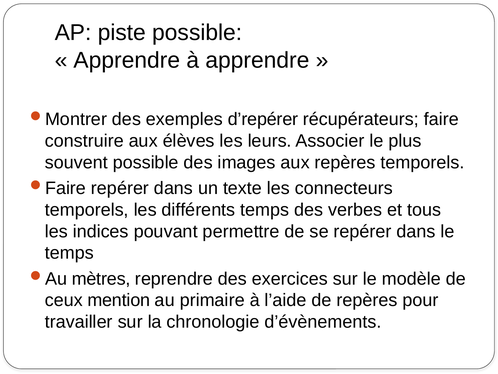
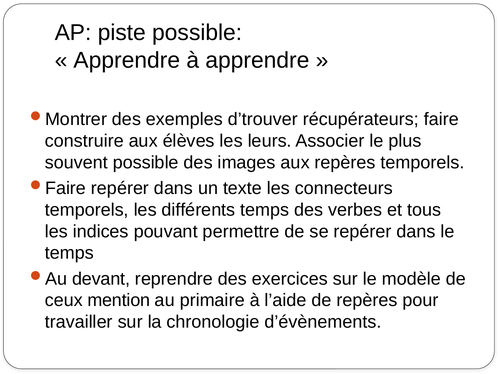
d’repérer: d’repérer -> d’trouver
mètres: mètres -> devant
